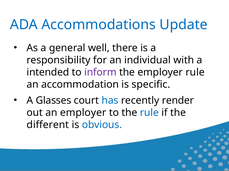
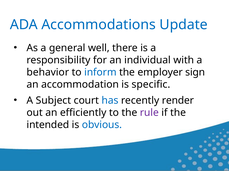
intended: intended -> behavior
inform colour: purple -> blue
employer rule: rule -> sign
Glasses: Glasses -> Subject
an employer: employer -> efficiently
rule at (149, 113) colour: blue -> purple
different: different -> intended
